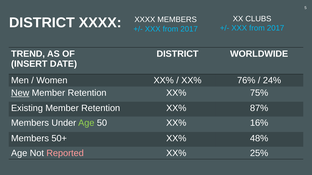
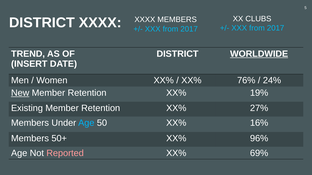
WORLDWIDE underline: none -> present
75%: 75% -> 19%
87%: 87% -> 27%
Age at (86, 123) colour: light green -> light blue
48%: 48% -> 96%
25%: 25% -> 69%
